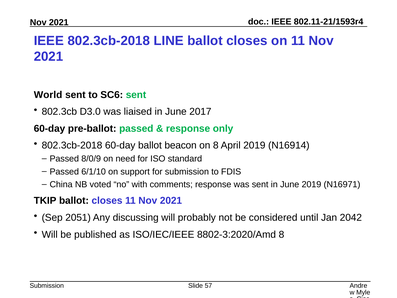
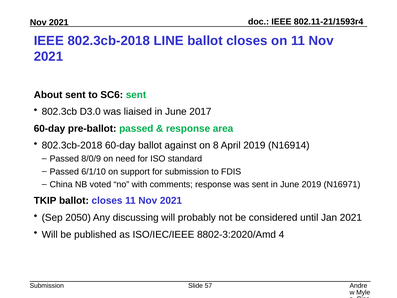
World: World -> About
only: only -> area
beacon: beacon -> against
2051: 2051 -> 2050
Jan 2042: 2042 -> 2021
8802-3:2020/Amd 8: 8 -> 4
